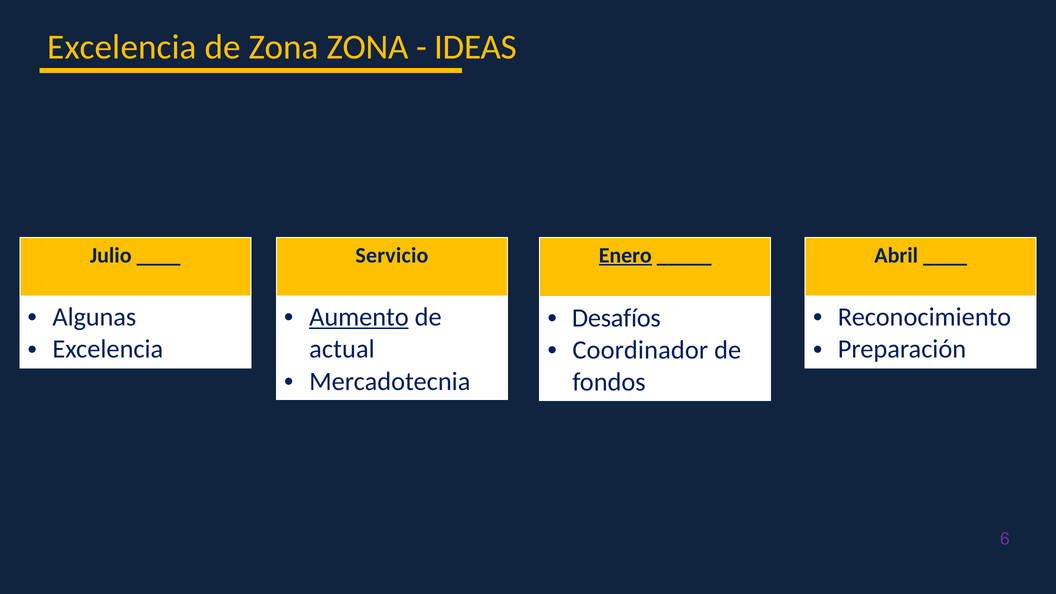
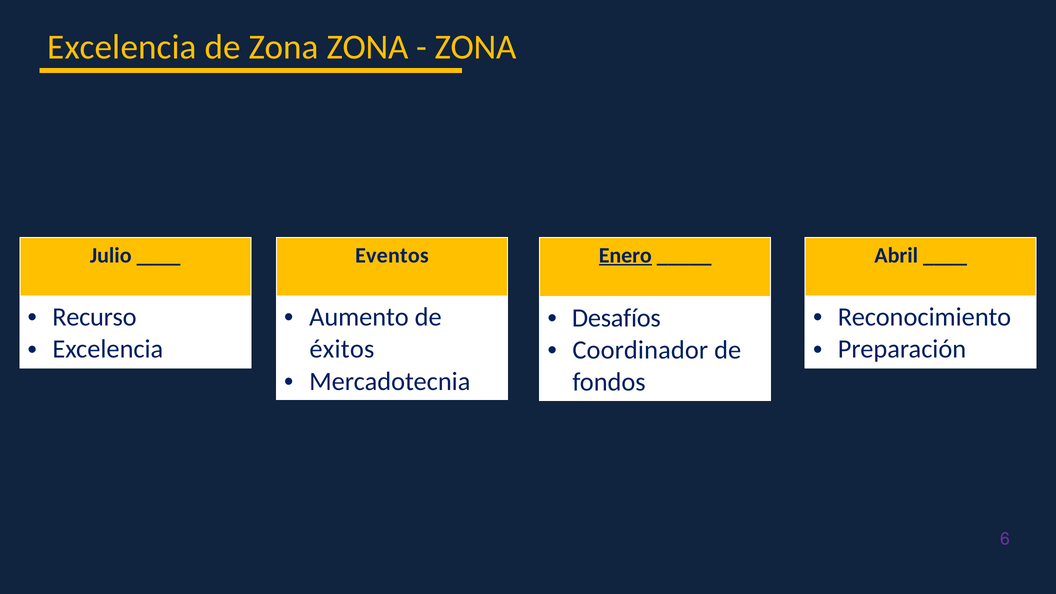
IDEAS at (476, 47): IDEAS -> ZONA
Servicio: Servicio -> Eventos
Algunas: Algunas -> Recurso
Aumento underline: present -> none
actual: actual -> éxitos
